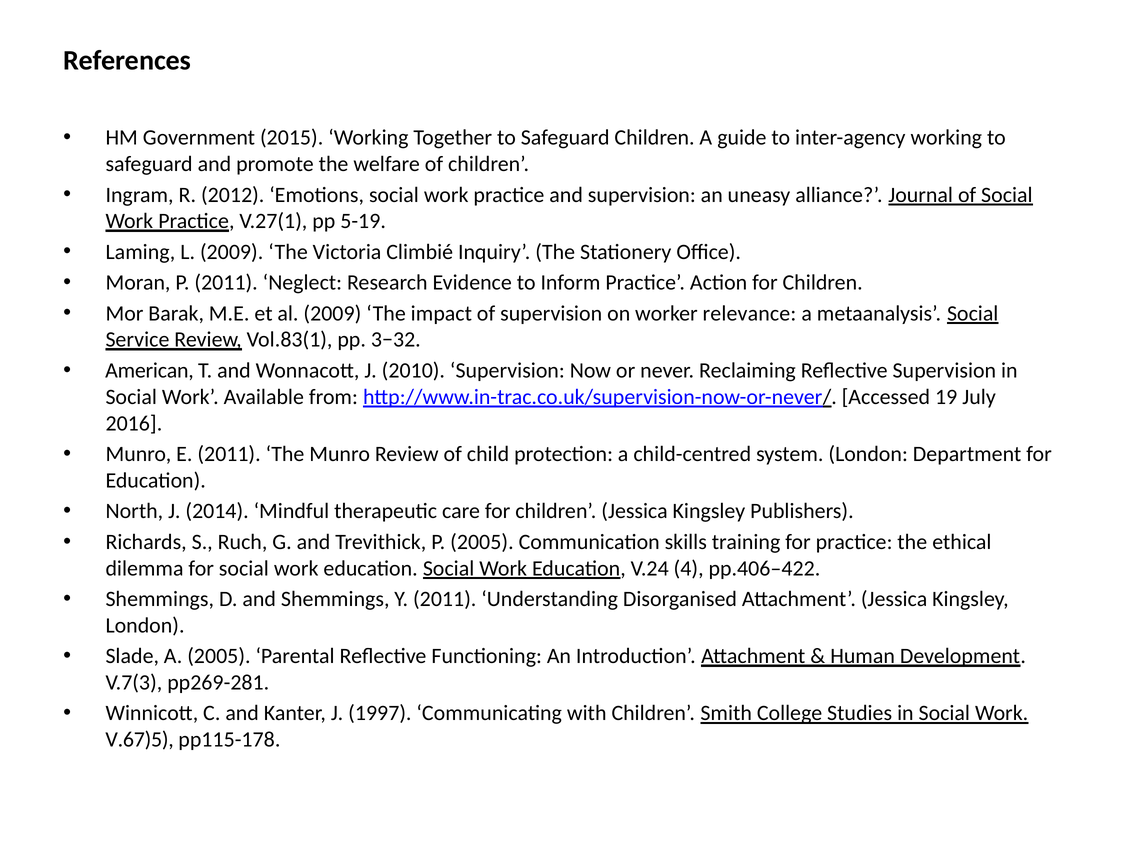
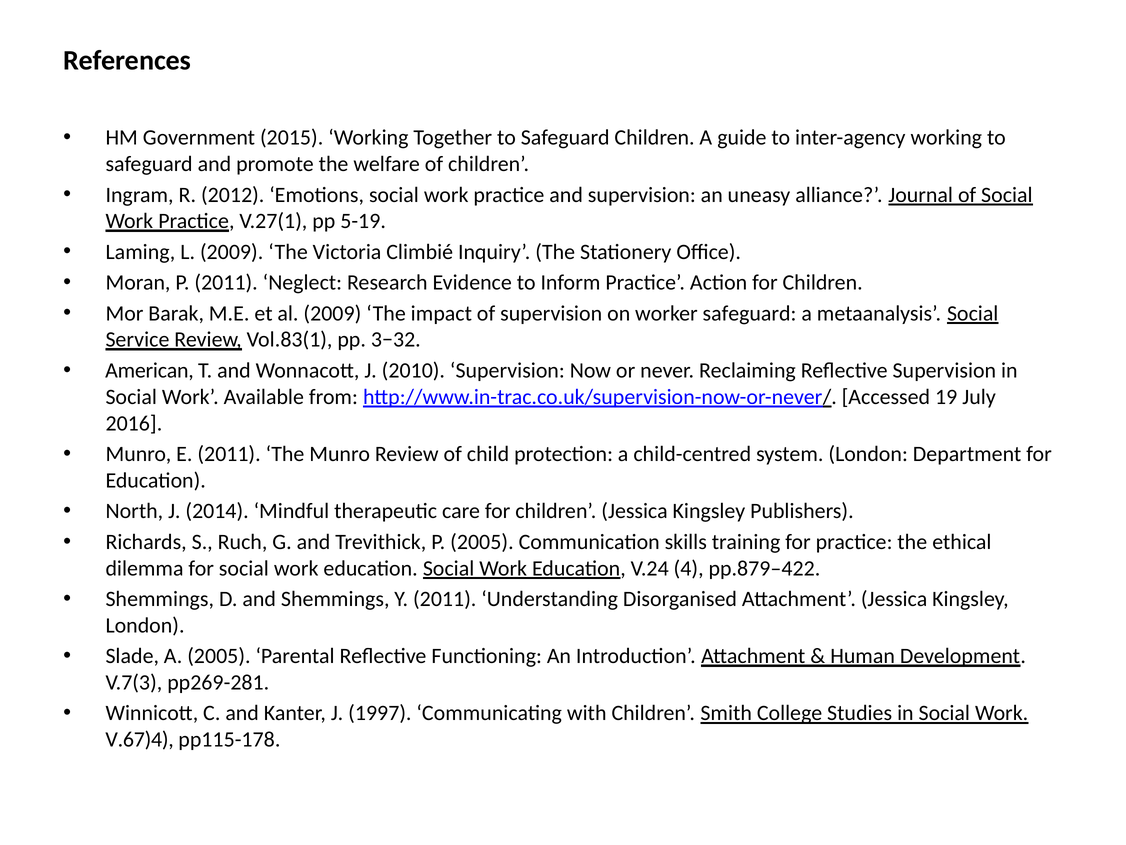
worker relevance: relevance -> safeguard
pp.406–422: pp.406–422 -> pp.879–422
V.67)5: V.67)5 -> V.67)4
